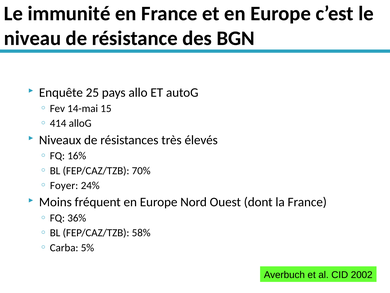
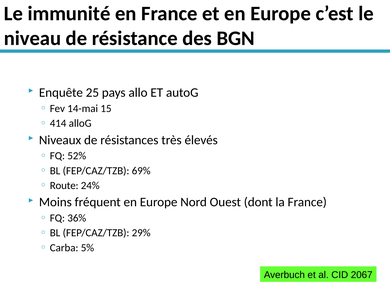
16%: 16% -> 52%
70%: 70% -> 69%
Foyer: Foyer -> Route
58%: 58% -> 29%
2002: 2002 -> 2067
